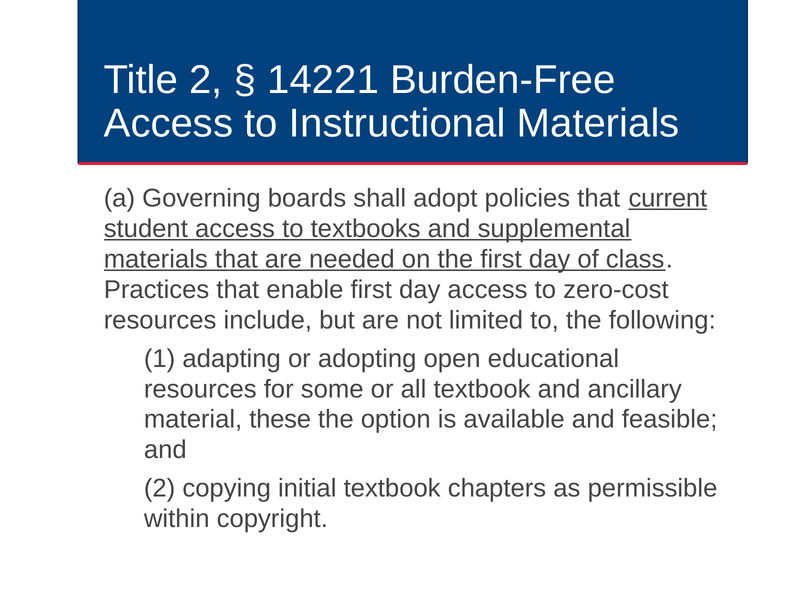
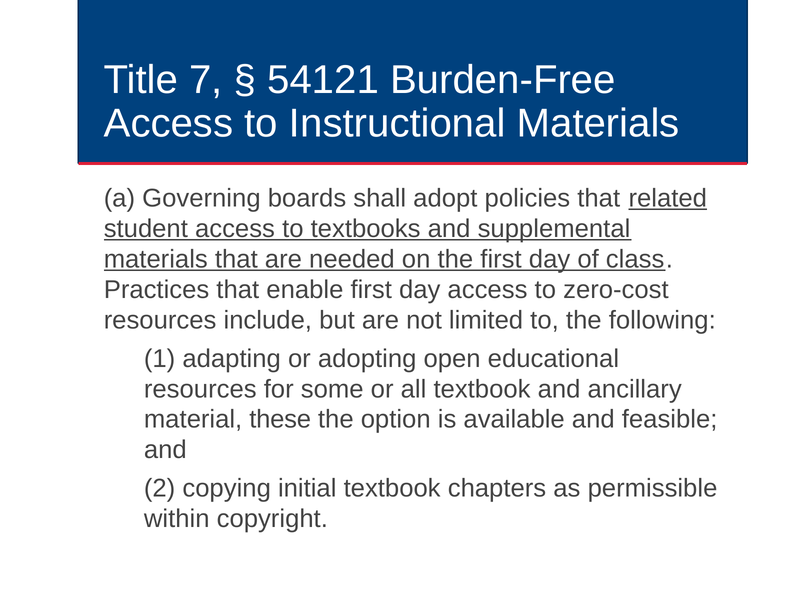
Title 2: 2 -> 7
14221: 14221 -> 54121
current: current -> related
